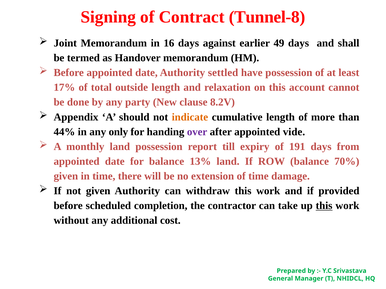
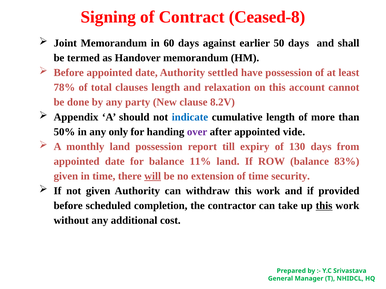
Tunnel-8: Tunnel-8 -> Ceased-8
16: 16 -> 60
49: 49 -> 50
17%: 17% -> 78%
outside: outside -> clauses
indicate colour: orange -> blue
44%: 44% -> 50%
191: 191 -> 130
13%: 13% -> 11%
70%: 70% -> 83%
will underline: none -> present
damage: damage -> security
